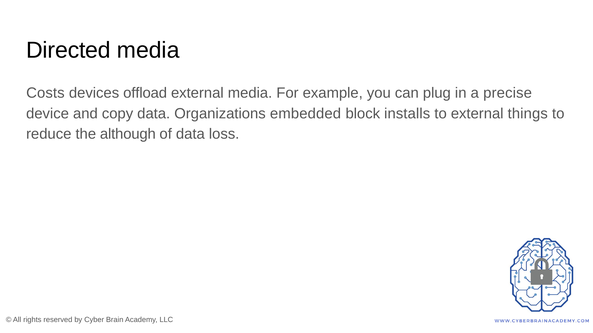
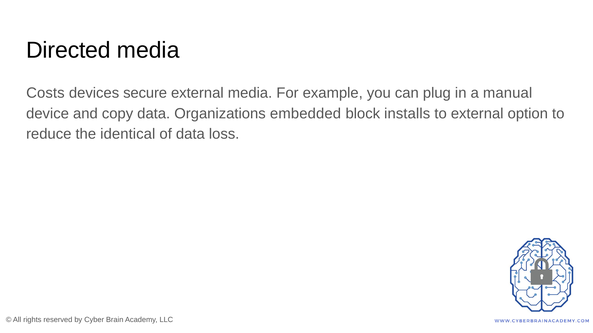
offload: offload -> secure
precise: precise -> manual
things: things -> option
although: although -> identical
